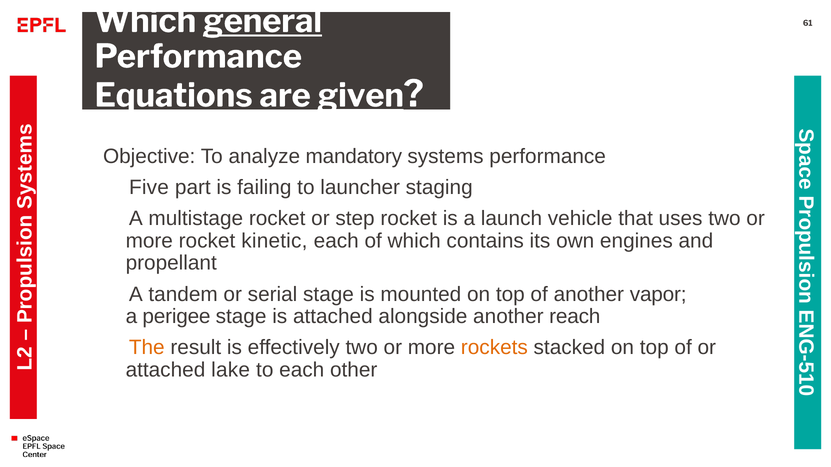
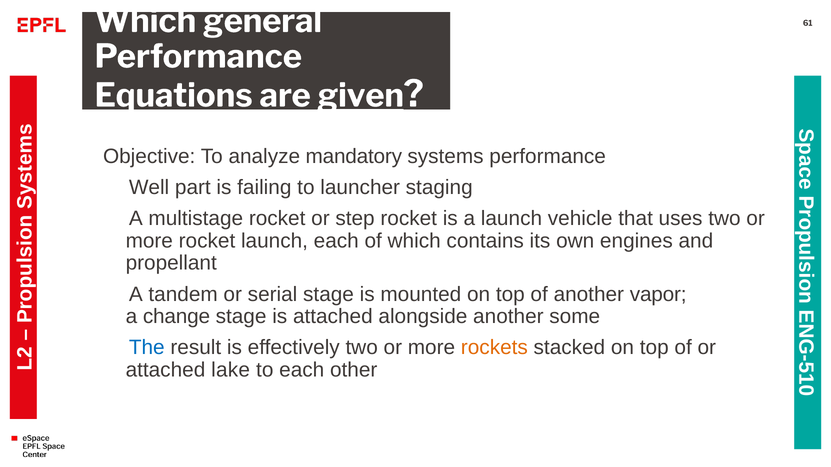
general underline: present -> none
Five: Five -> Well
rocket kinetic: kinetic -> launch
perigee: perigee -> change
reach: reach -> some
The colour: orange -> blue
